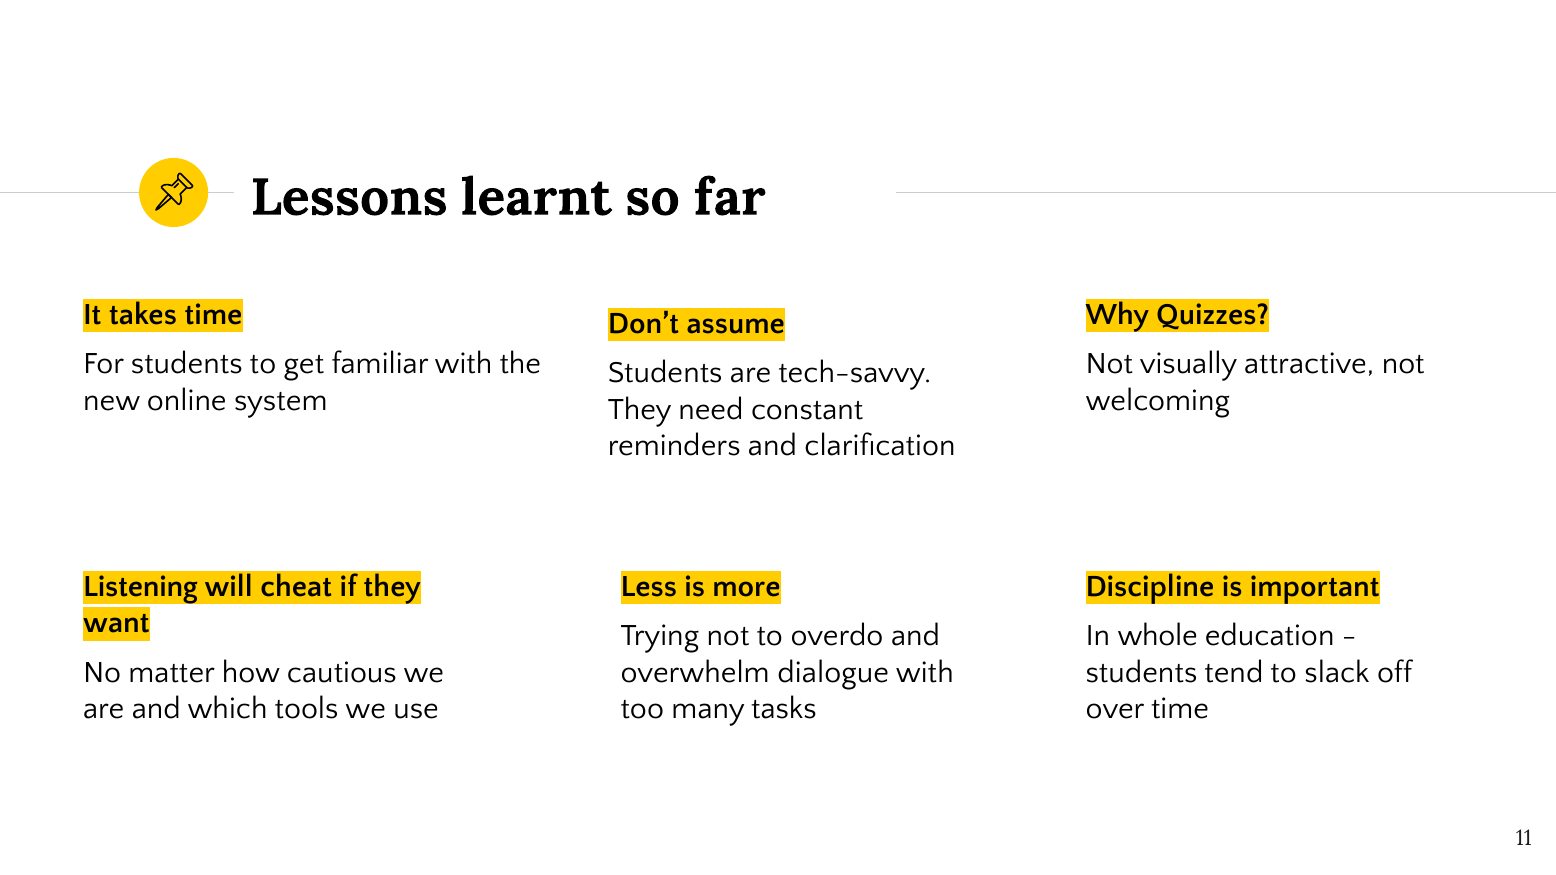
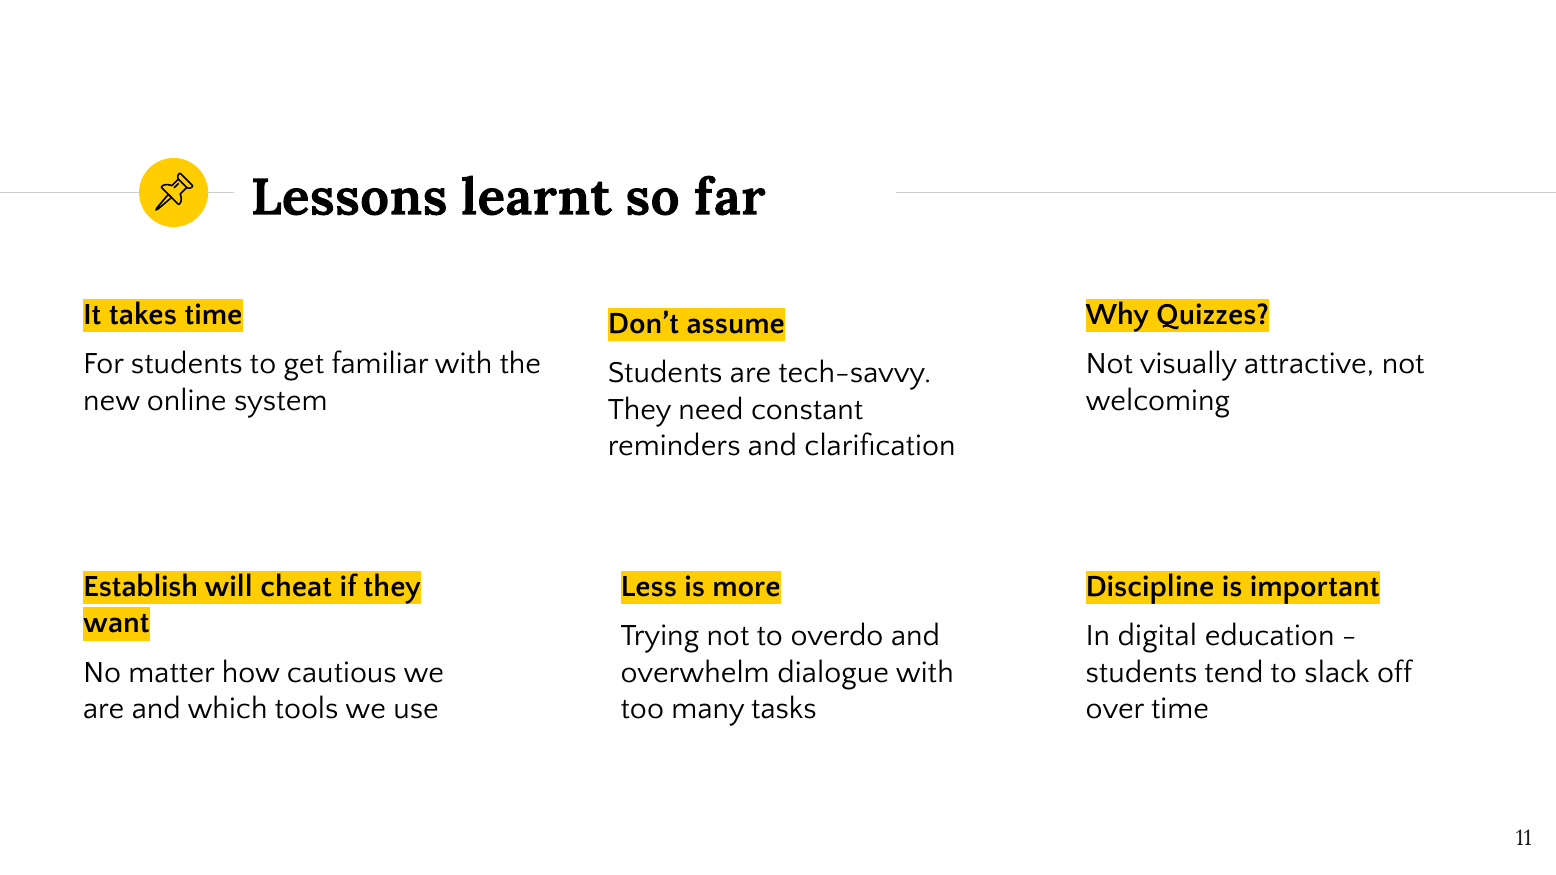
Listening: Listening -> Establish
whole: whole -> digital
